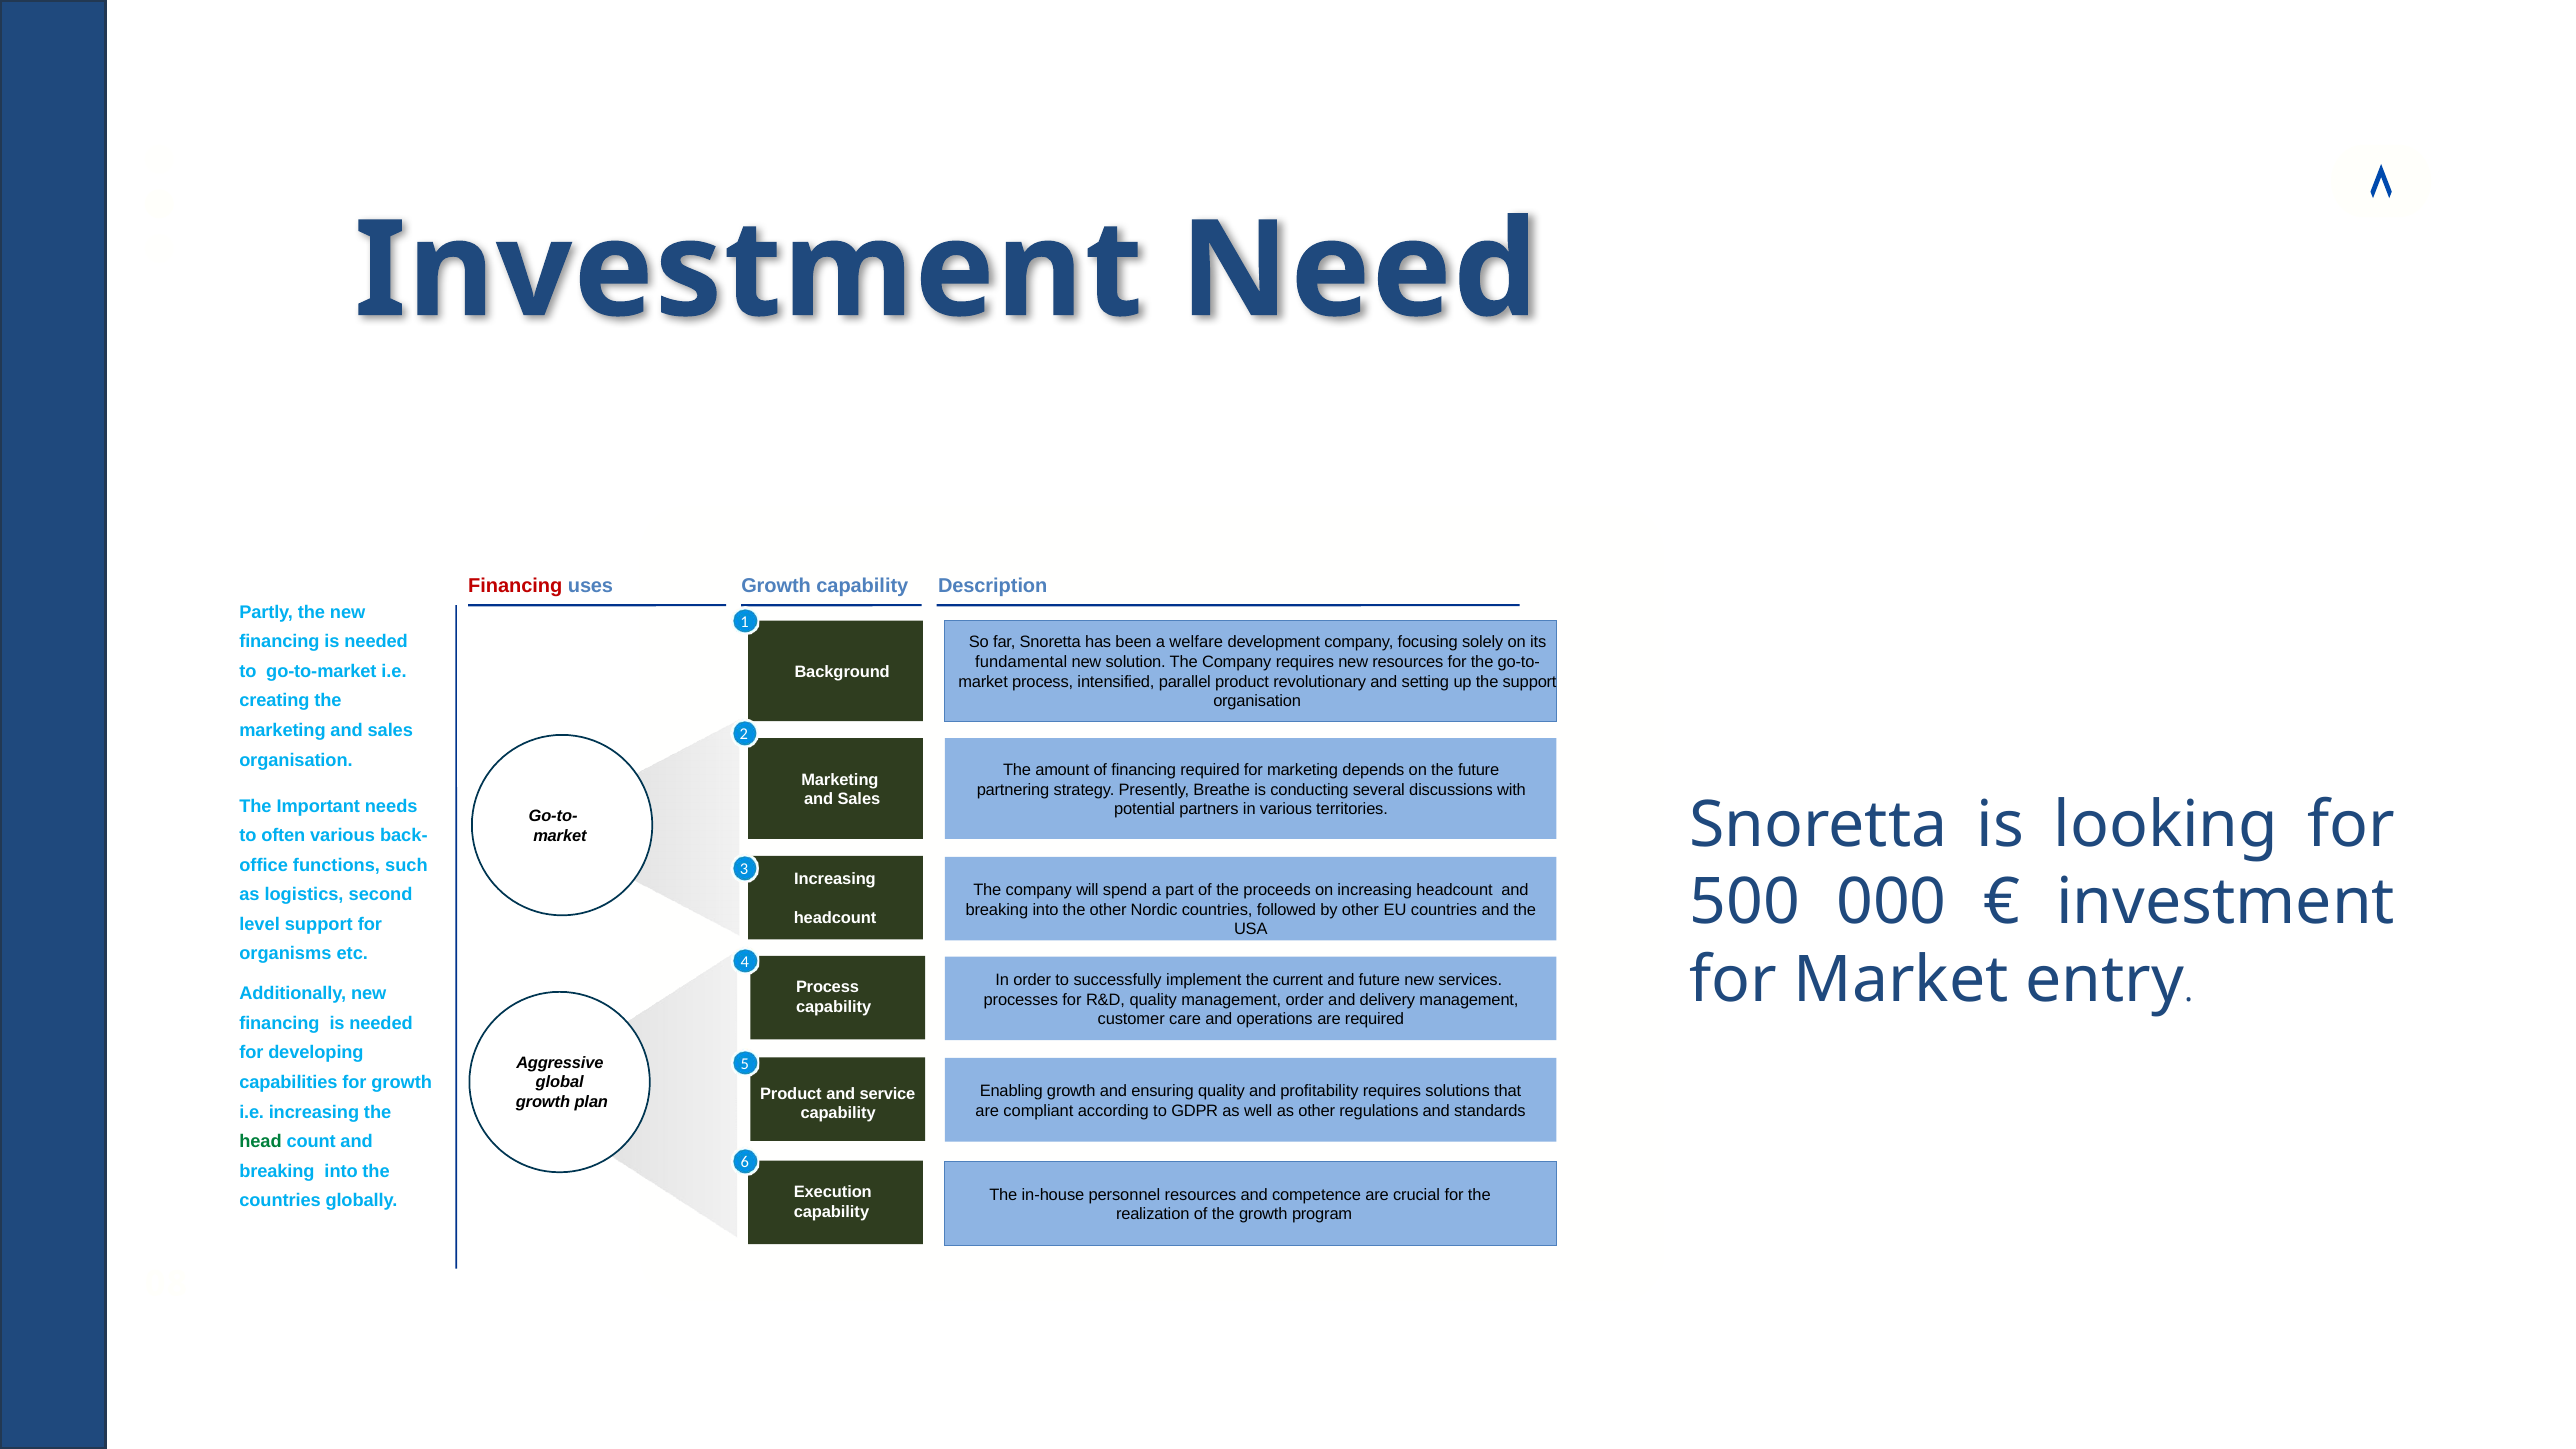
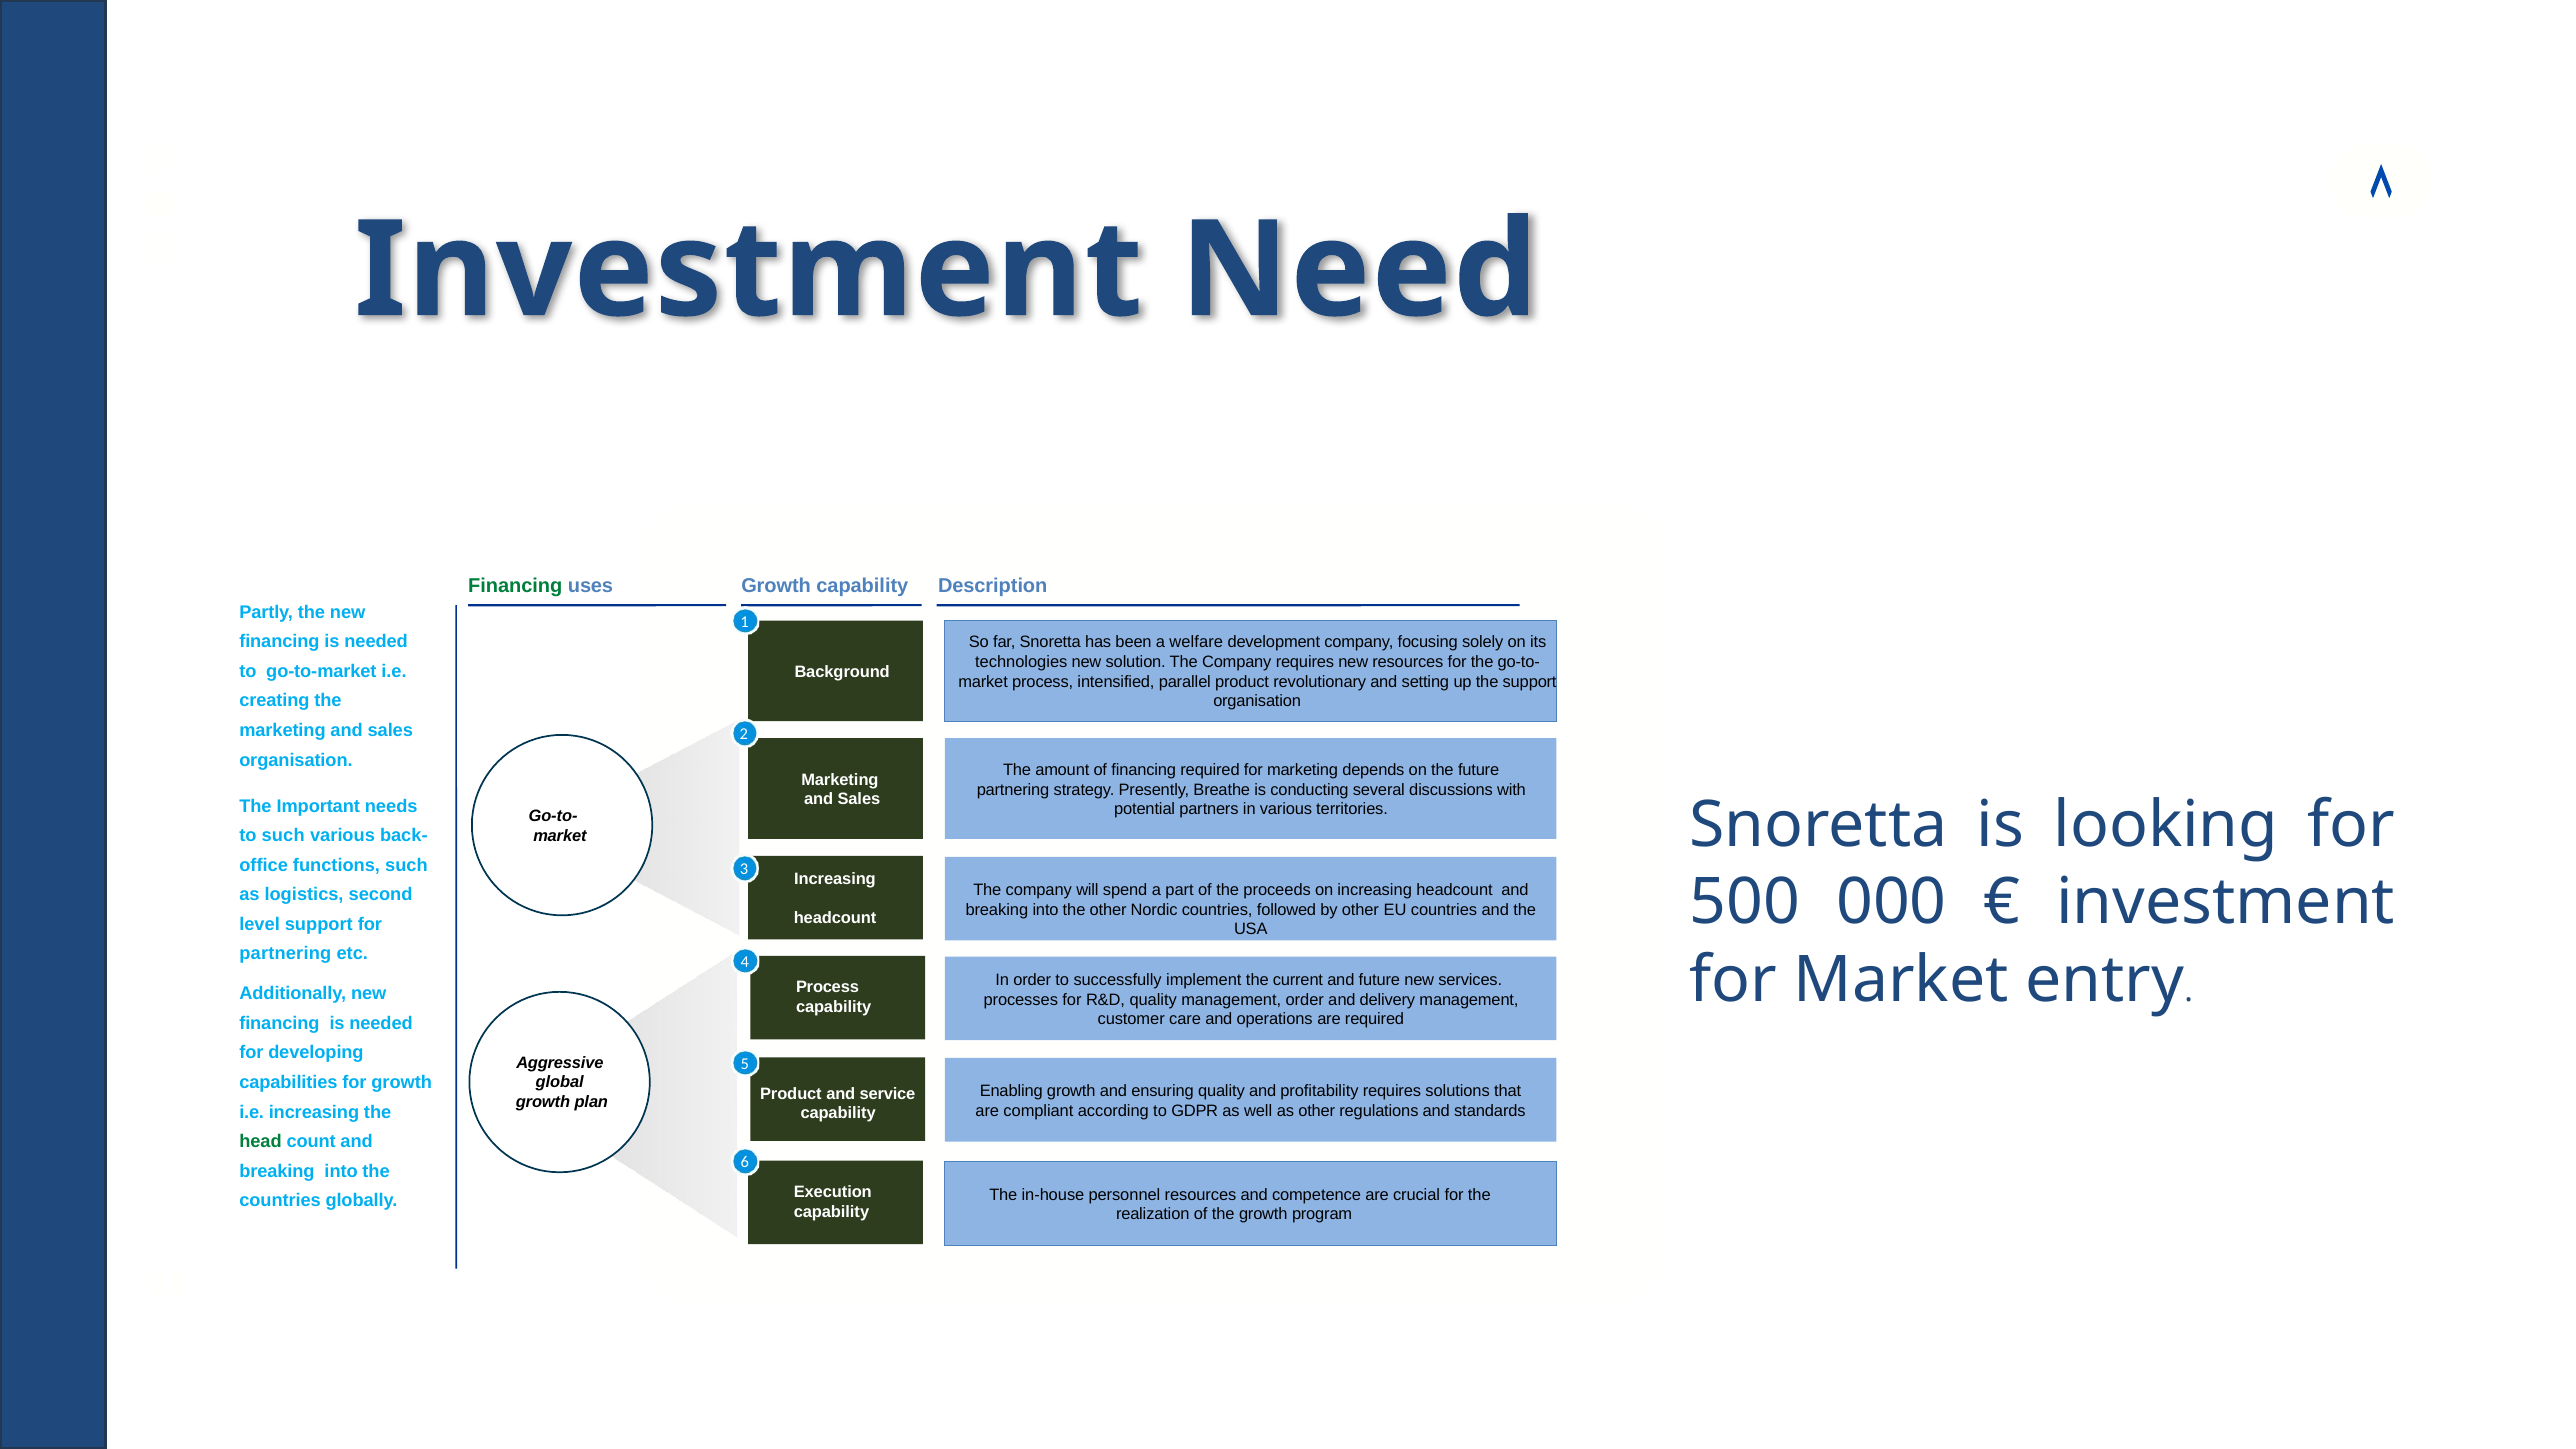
Financing at (515, 586) colour: red -> green
fundamental: fundamental -> technologies
to often: often -> such
organisms at (285, 954): organisms -> partnering
